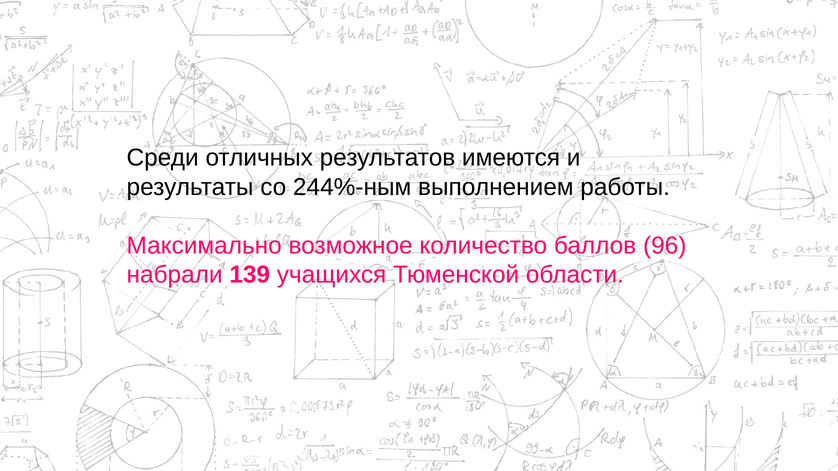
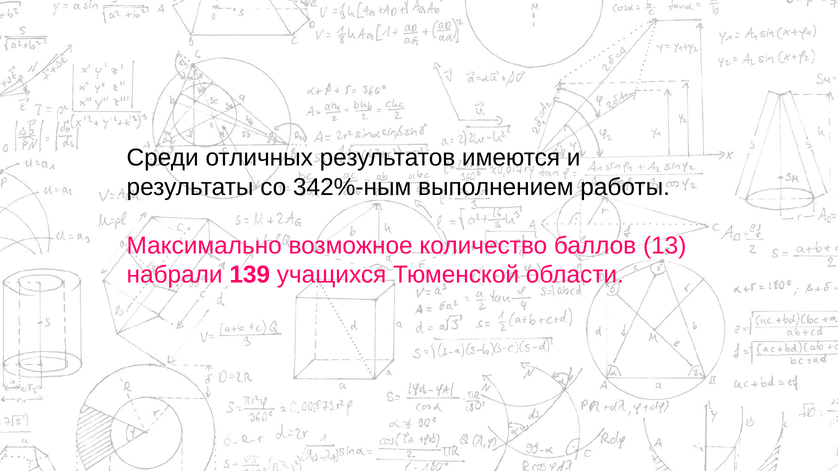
244%-ным: 244%-ным -> 342%-ным
96: 96 -> 13
